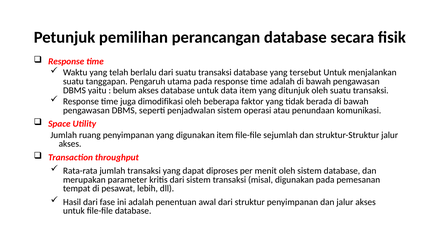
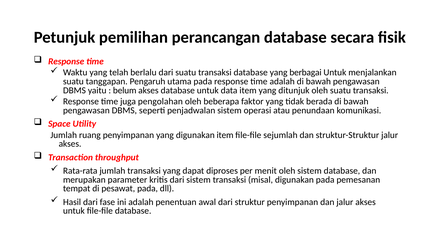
tersebut: tersebut -> berbagai
dimodifikasi: dimodifikasi -> pengolahan
pesawat lebih: lebih -> pada
